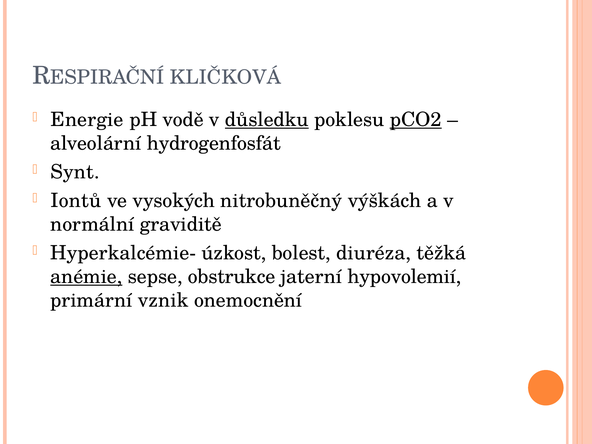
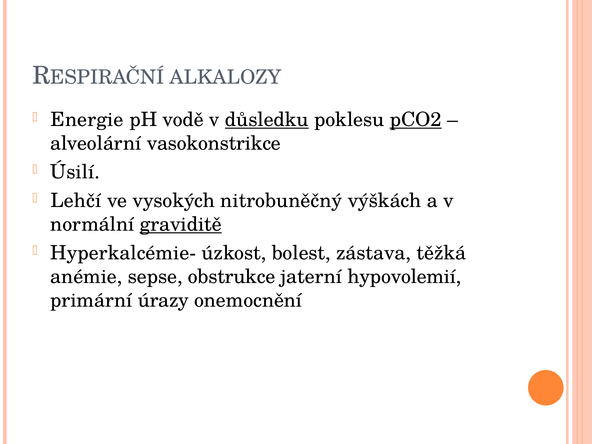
KLIČKOVÁ: KLIČKOVÁ -> ALKALOZY
hydrogenfosfát: hydrogenfosfát -> vasokonstrikce
Synt: Synt -> Úsilí
Iontů: Iontů -> Lehčí
graviditě underline: none -> present
diuréza: diuréza -> zástava
anémie underline: present -> none
vznik: vznik -> úrazy
